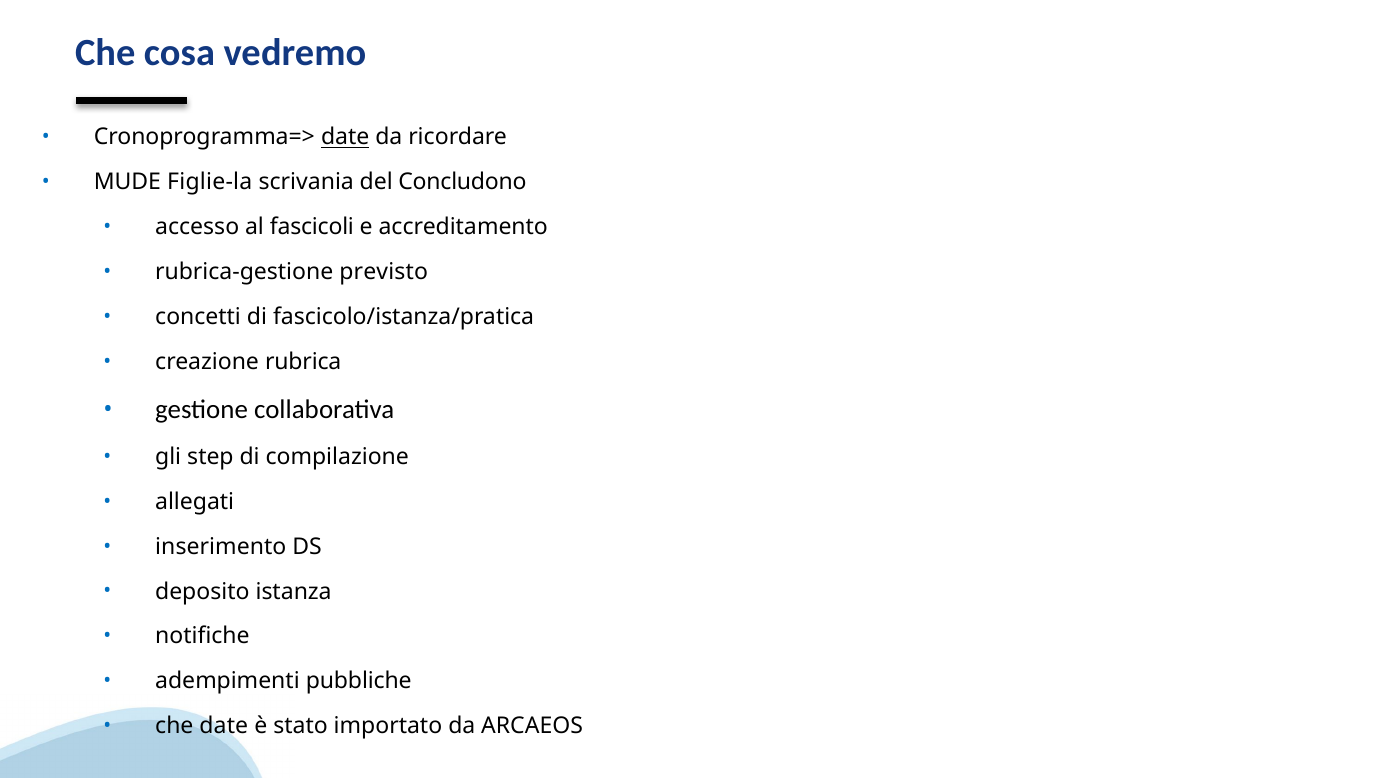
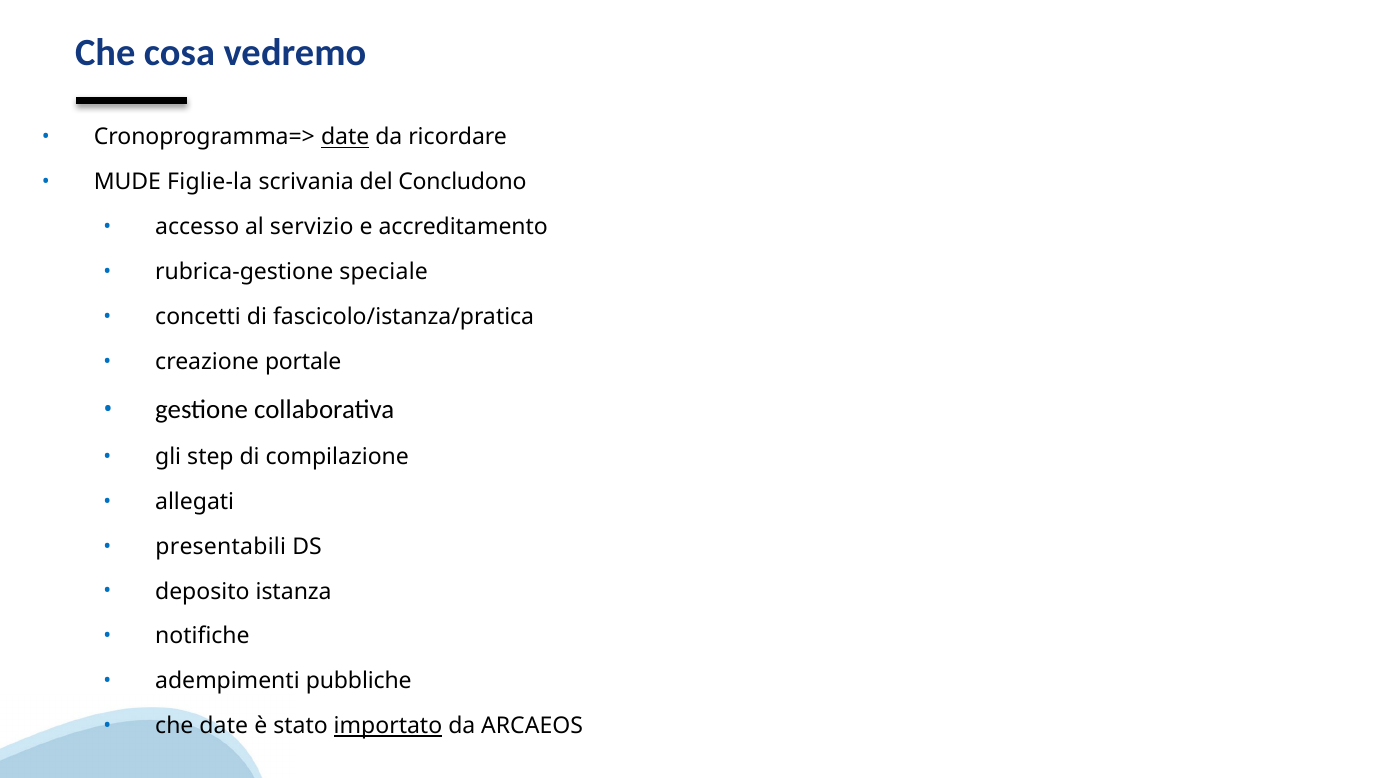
fascicoli: fascicoli -> servizio
previsto: previsto -> speciale
rubrica: rubrica -> portale
inserimento: inserimento -> presentabili
importato underline: none -> present
